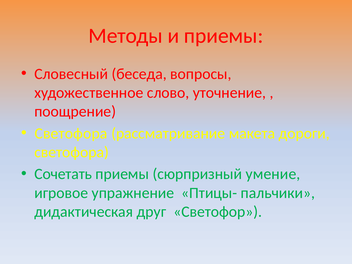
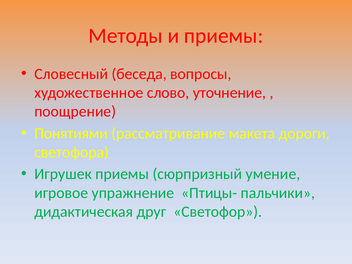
Светофора at (71, 133): Светофора -> Понятиями
Сочетать: Сочетать -> Игрушек
